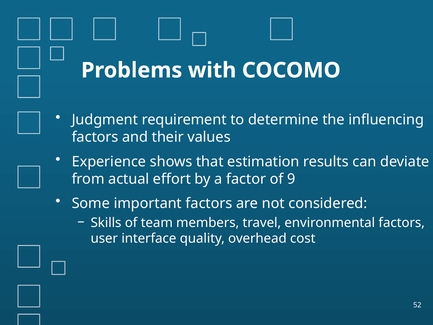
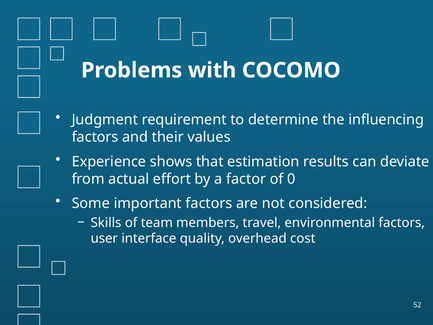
9: 9 -> 0
